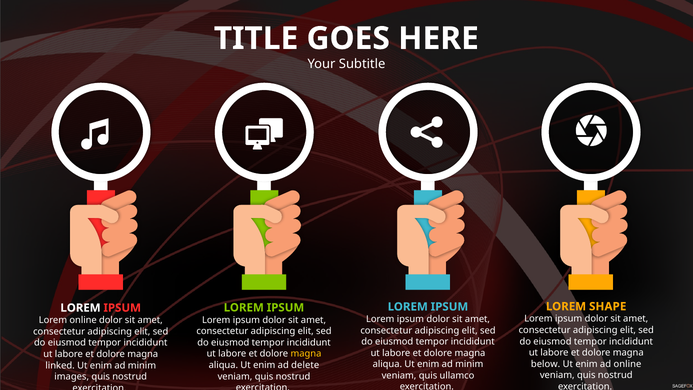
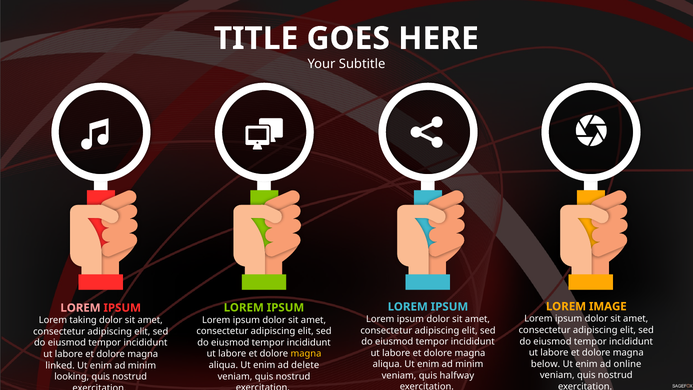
SHAPE: SHAPE -> IMAGE
LOREM at (80, 308) colour: white -> pink
Lorem online: online -> taking
ullamco: ullamco -> halfway
images: images -> looking
